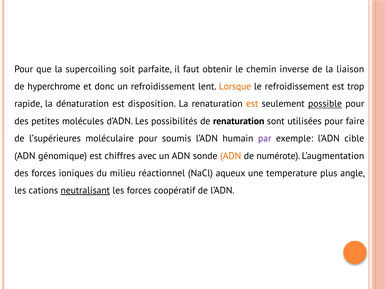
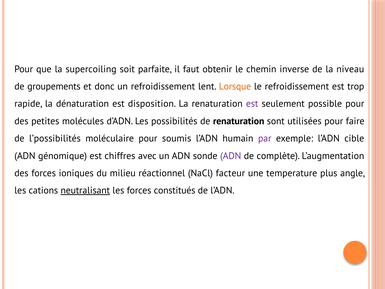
liaison: liaison -> niveau
hyperchrome: hyperchrome -> groupements
est at (252, 104) colour: orange -> purple
possible underline: present -> none
l’supérieures: l’supérieures -> l’possibilités
ADN at (231, 156) colour: orange -> purple
numérote: numérote -> complète
aqueux: aqueux -> facteur
coopératif: coopératif -> constitués
